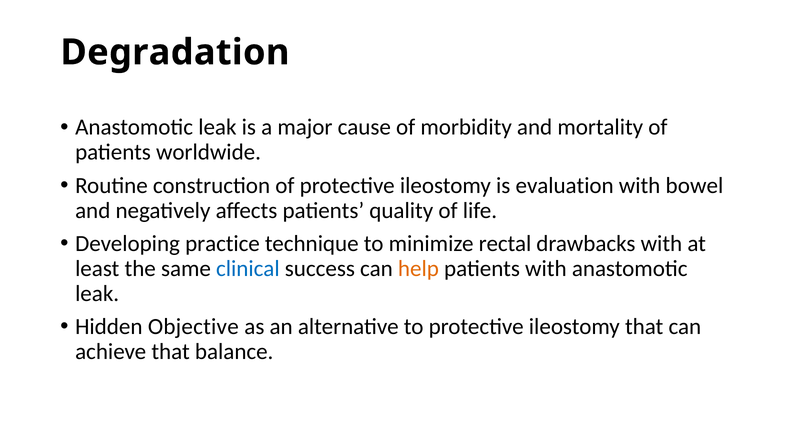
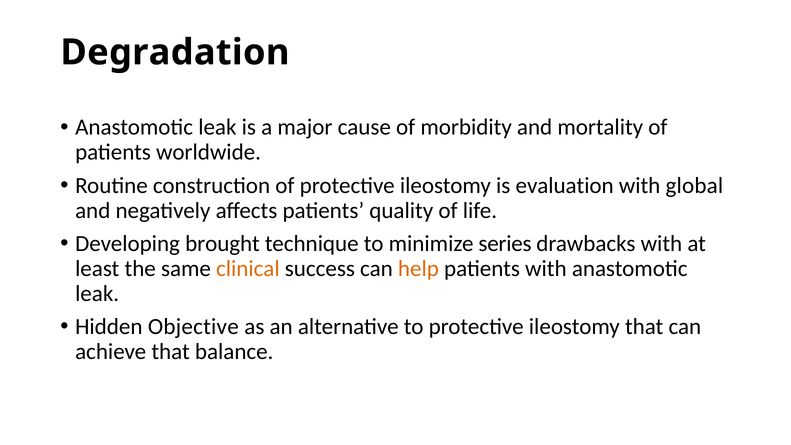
bowel: bowel -> global
practice: practice -> brought
rectal: rectal -> series
clinical colour: blue -> orange
